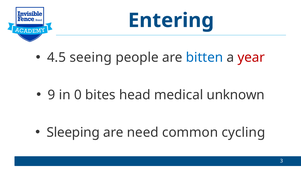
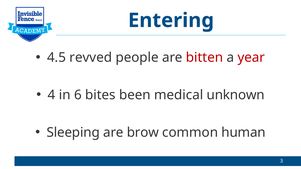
seeing: seeing -> revved
bitten colour: blue -> red
9: 9 -> 4
0: 0 -> 6
head: head -> been
need: need -> brow
cycling: cycling -> human
